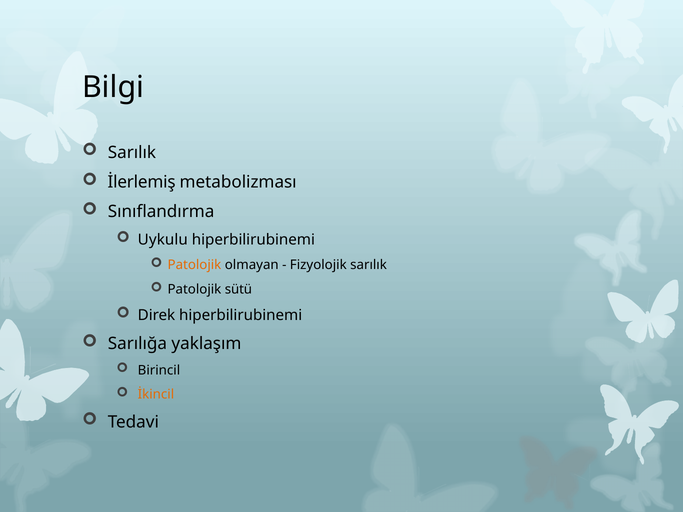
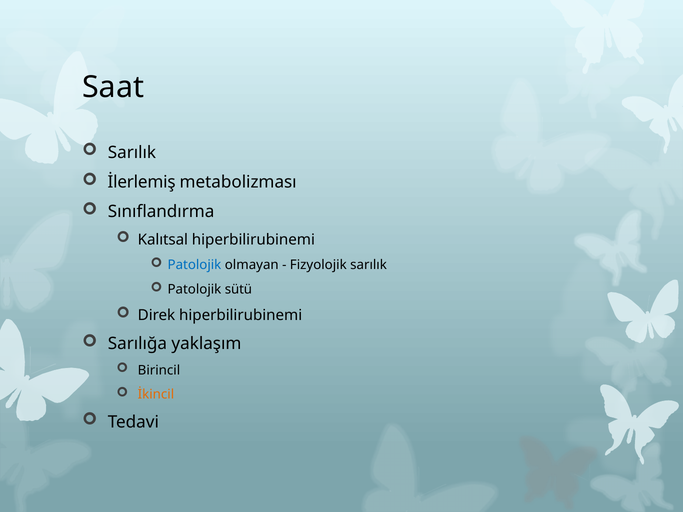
Bilgi: Bilgi -> Saat
Uykulu: Uykulu -> Kalıtsal
Patolojik at (194, 265) colour: orange -> blue
